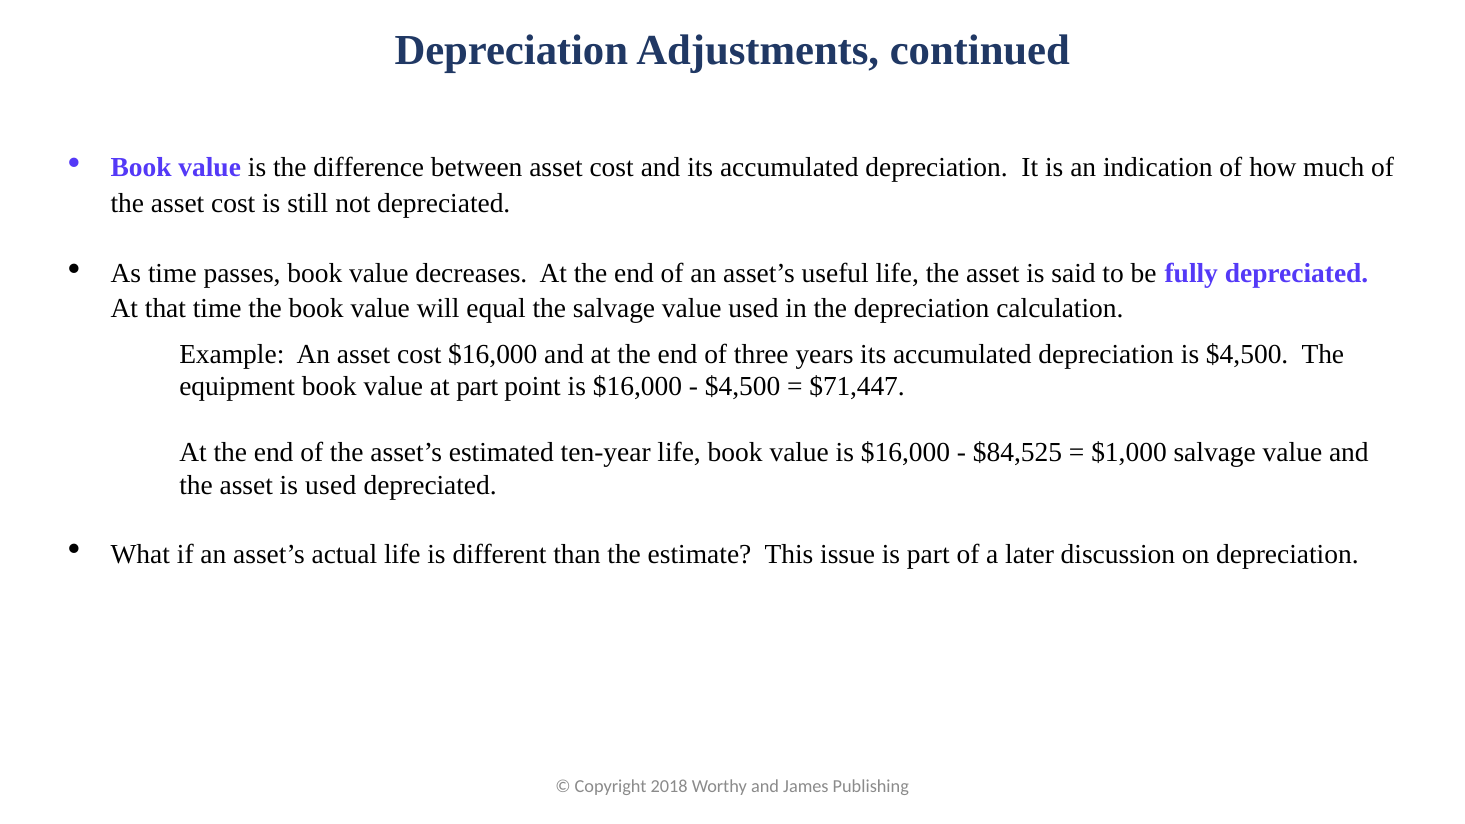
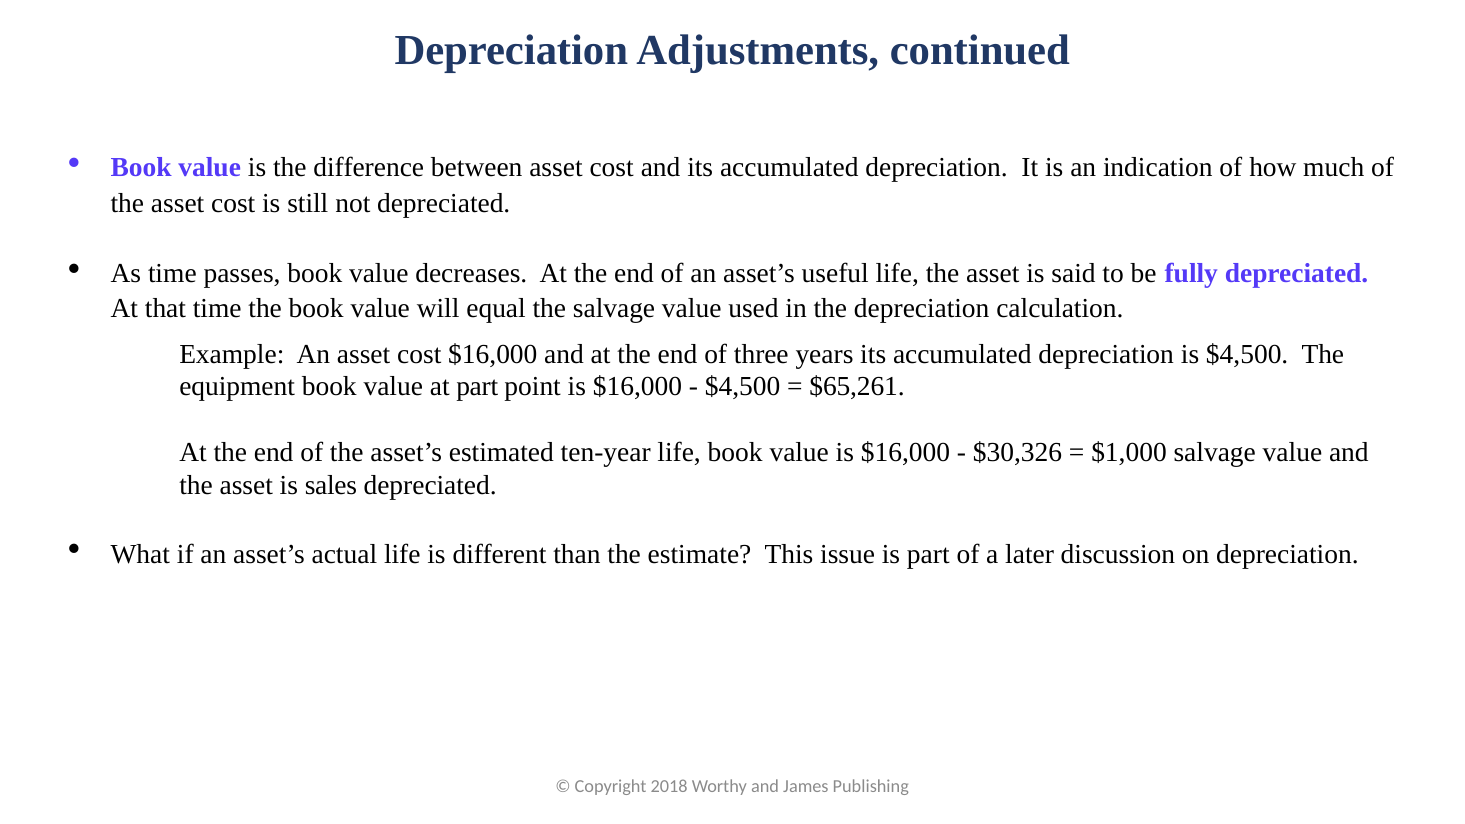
$71,447: $71,447 -> $65,261
$84,525: $84,525 -> $30,326
is used: used -> sales
